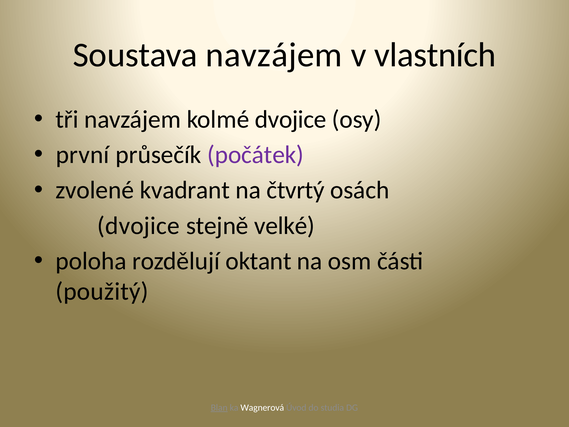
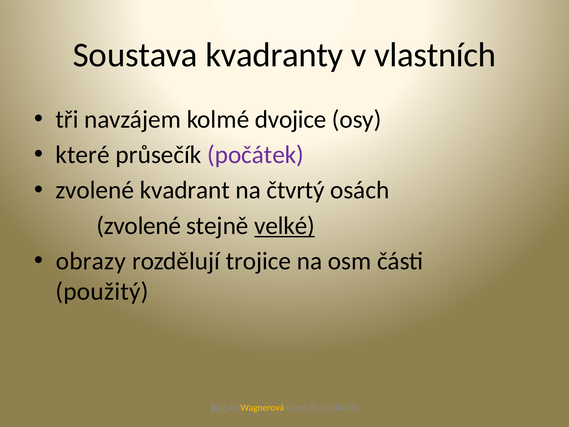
Soustava navzájem: navzájem -> kvadranty
první: první -> které
dvojice at (138, 226): dvojice -> zvolené
velké underline: none -> present
poloha: poloha -> obrazy
oktant: oktant -> trojice
Wagnerová colour: white -> yellow
